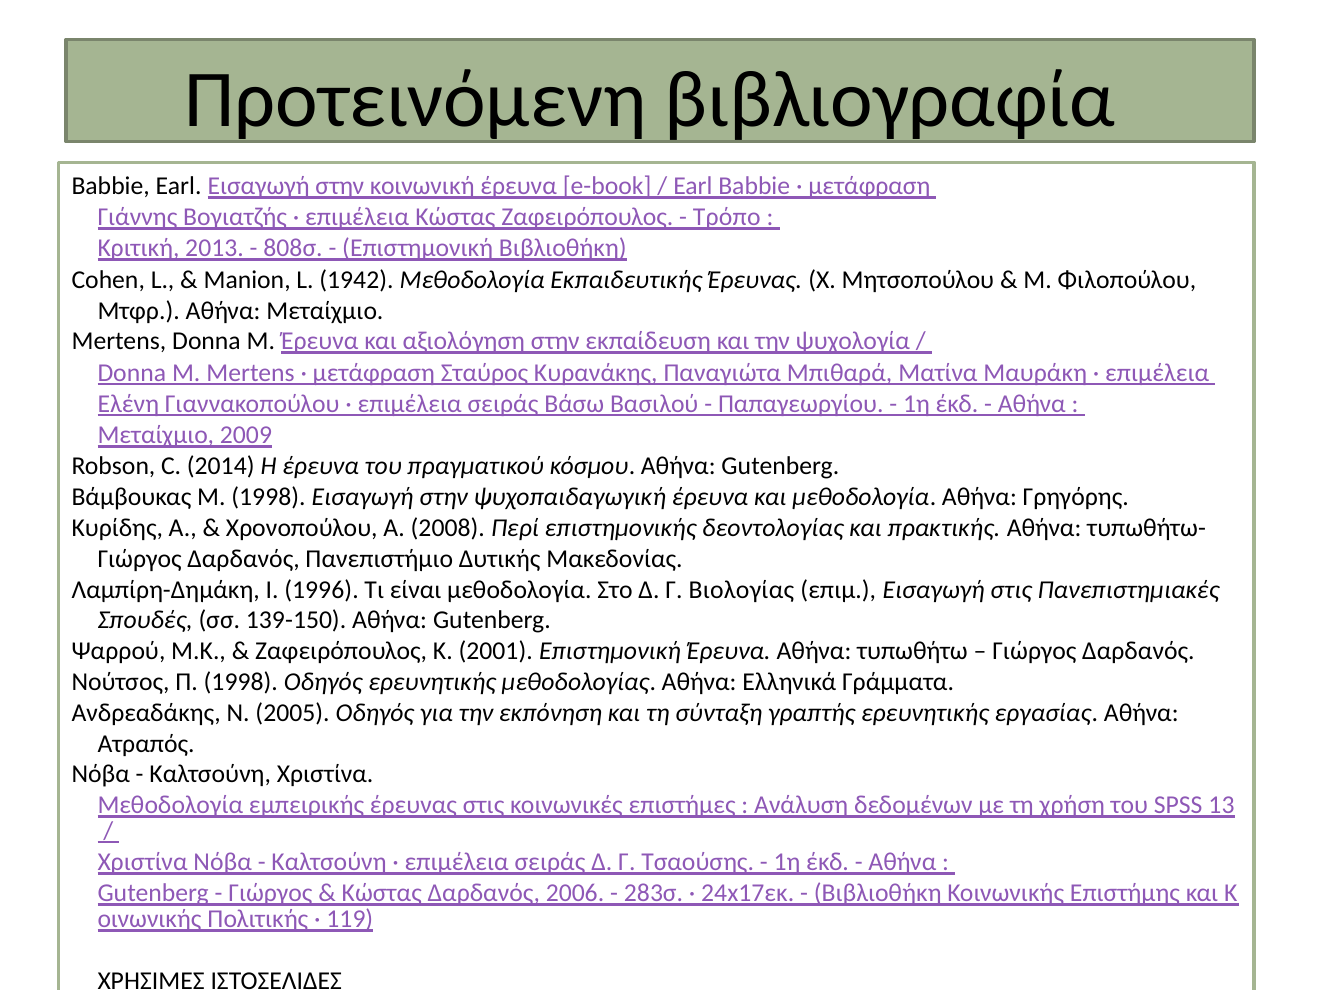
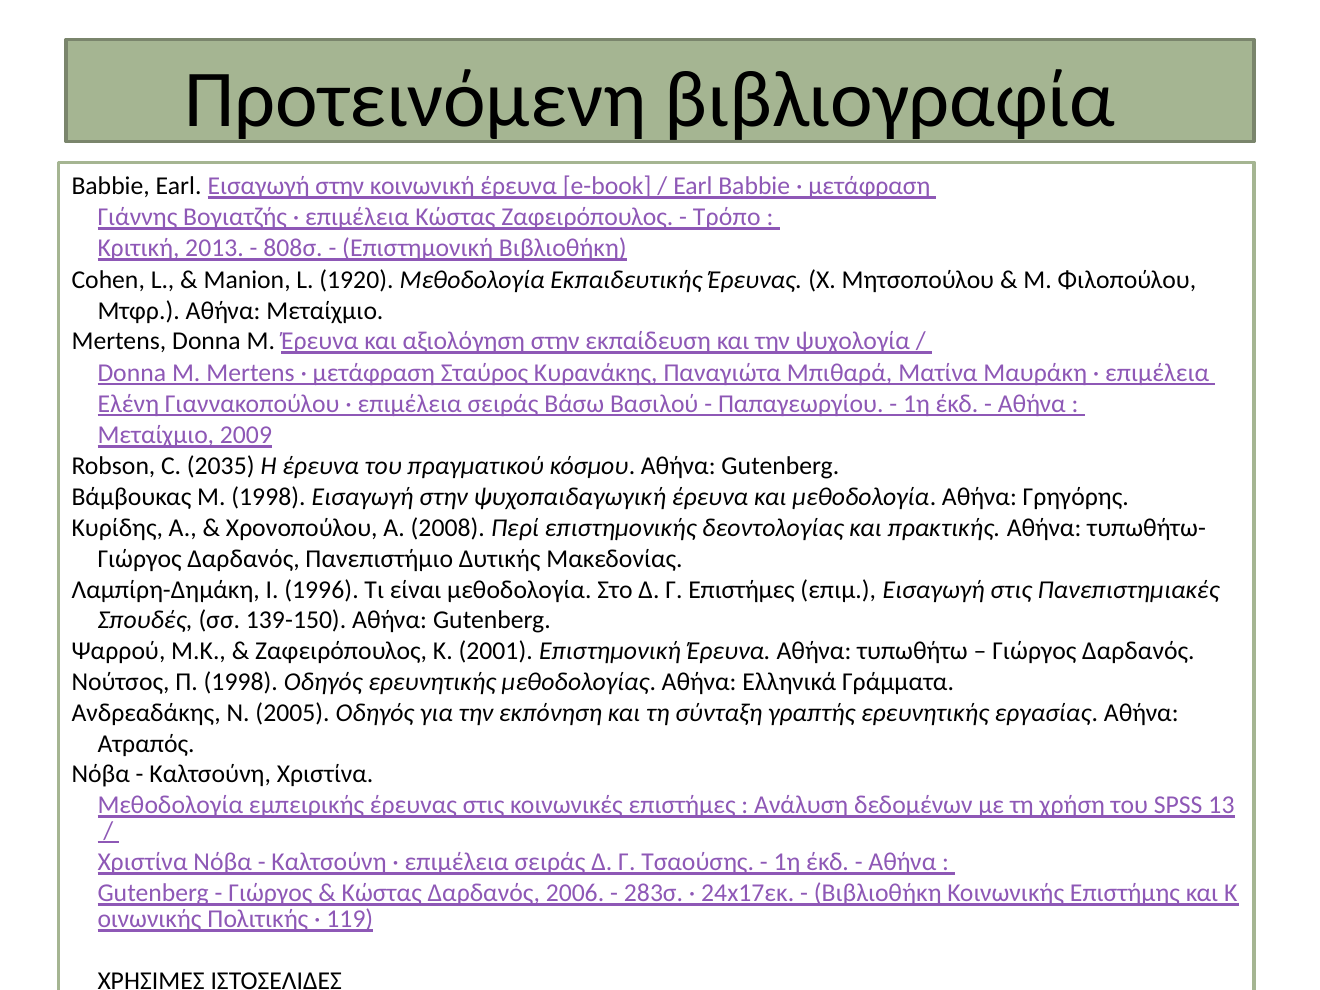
1942: 1942 -> 1920
2014: 2014 -> 2035
Γ Βιολογίας: Βιολογίας -> Επιστήμες
